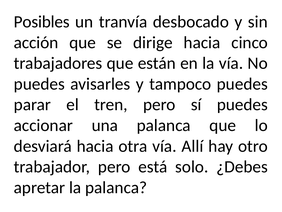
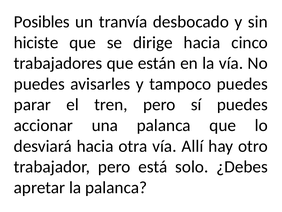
acción: acción -> hiciste
